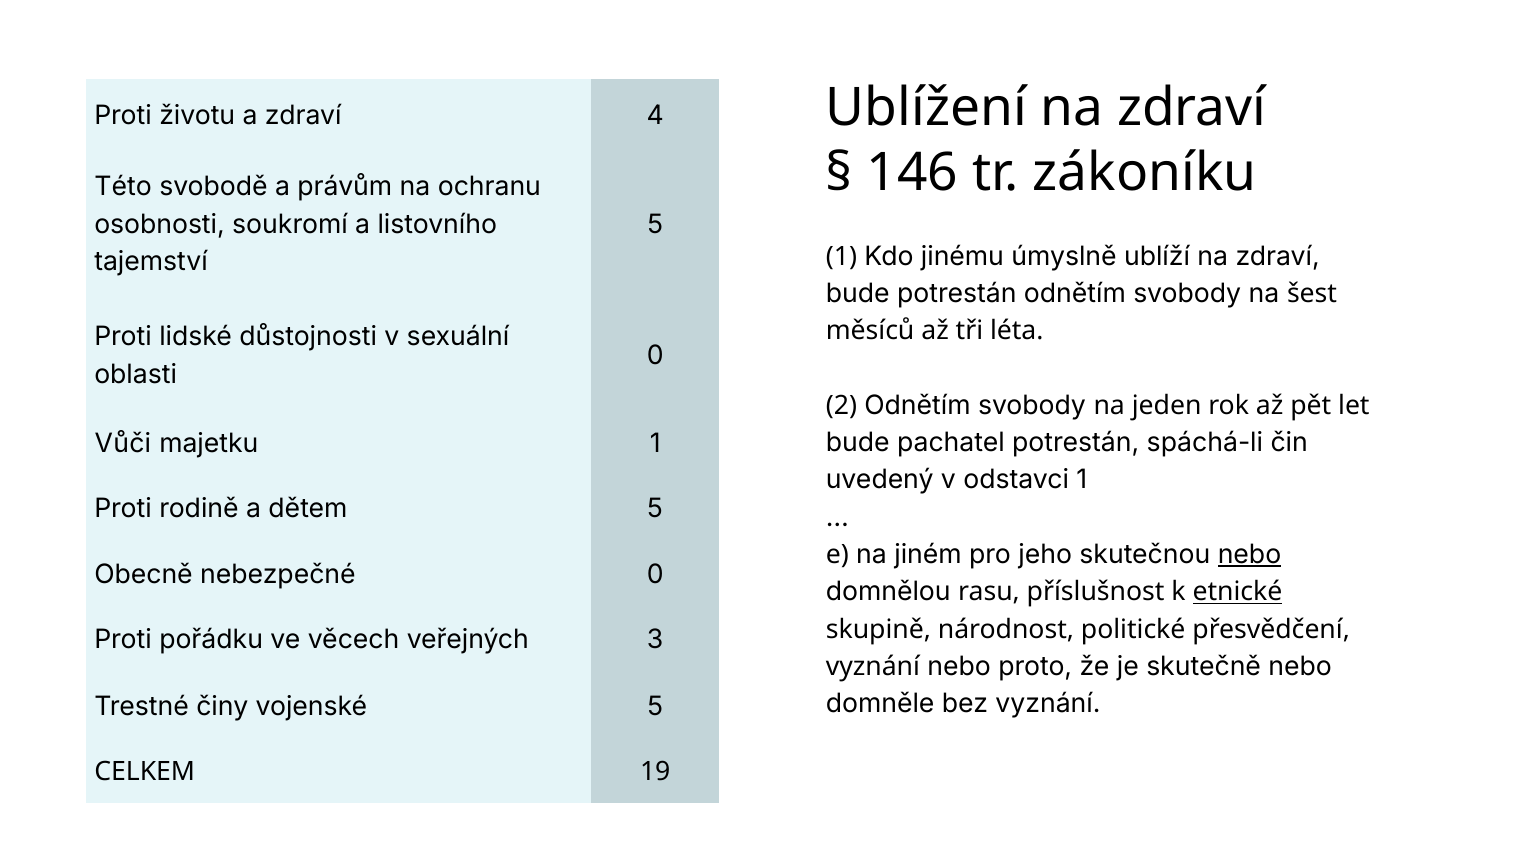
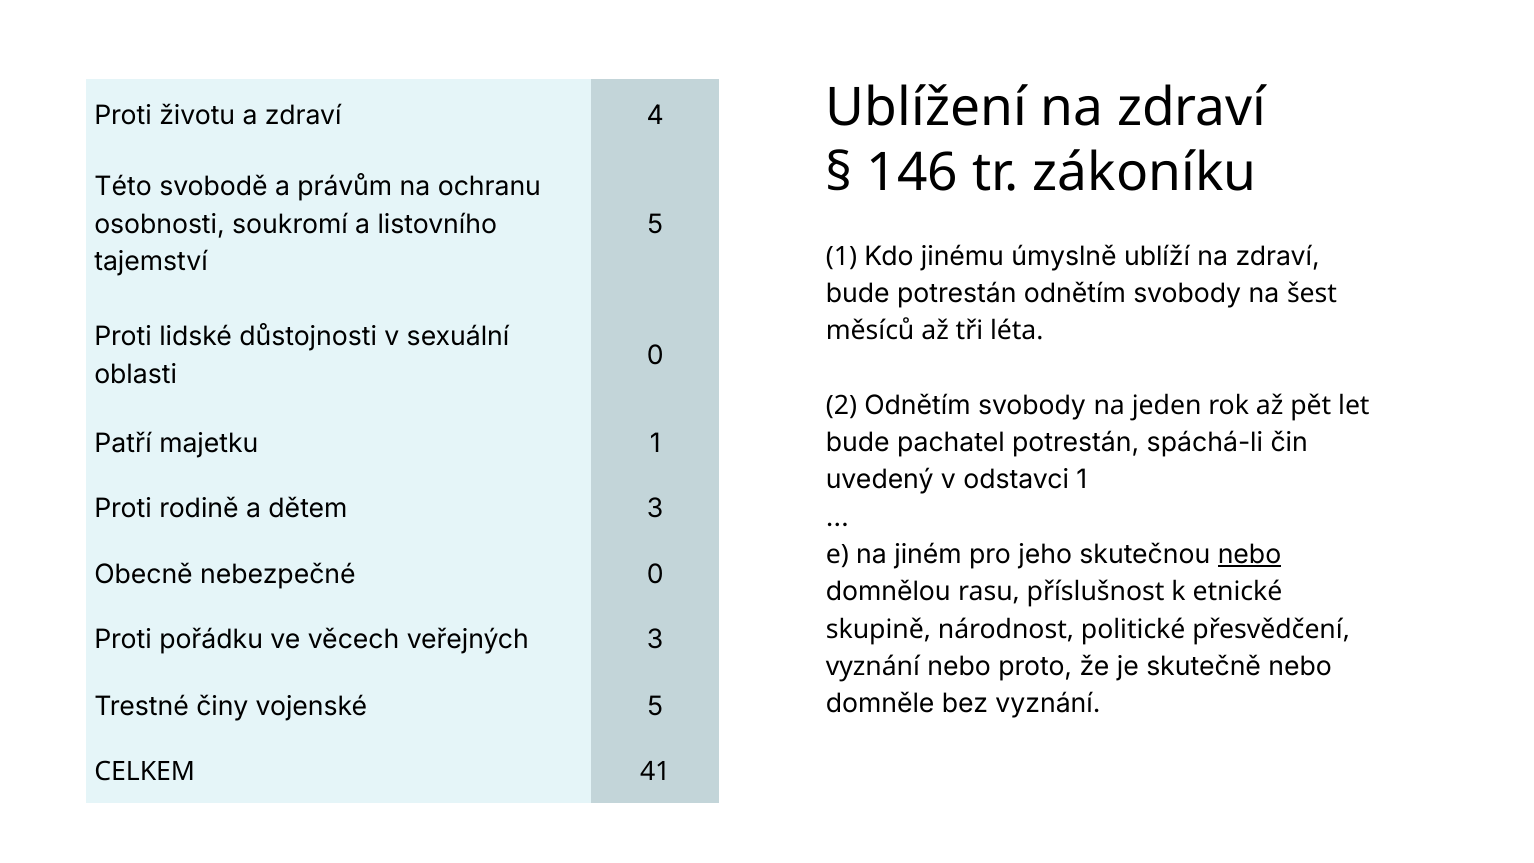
Vůči: Vůči -> Patří
dětem 5: 5 -> 3
etnické underline: present -> none
19: 19 -> 41
